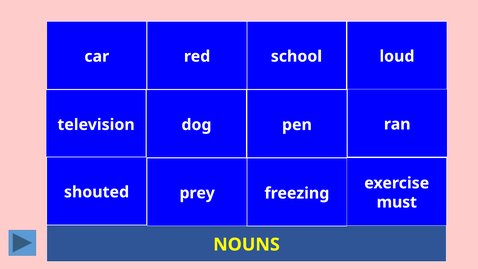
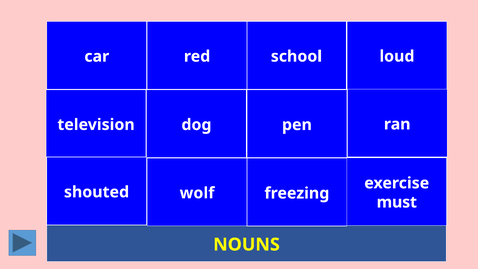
prey: prey -> wolf
